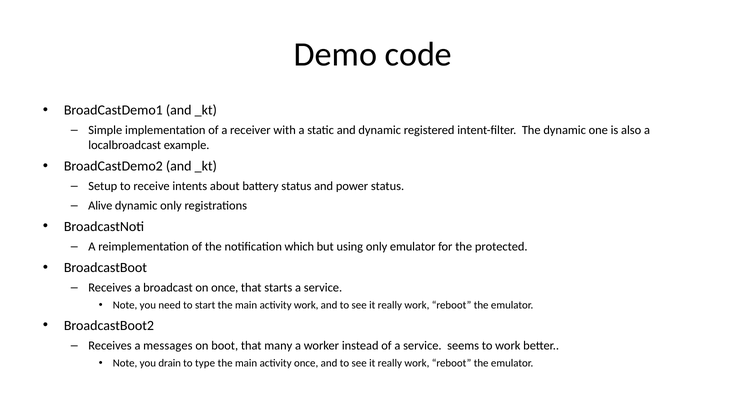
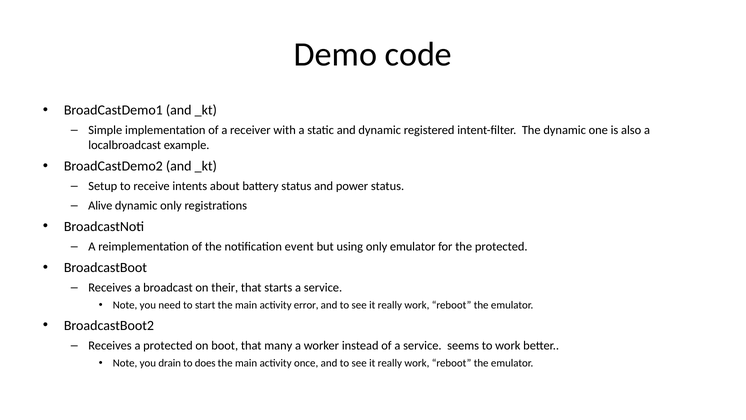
which: which -> event
on once: once -> their
activity work: work -> error
a messages: messages -> protected
type: type -> does
